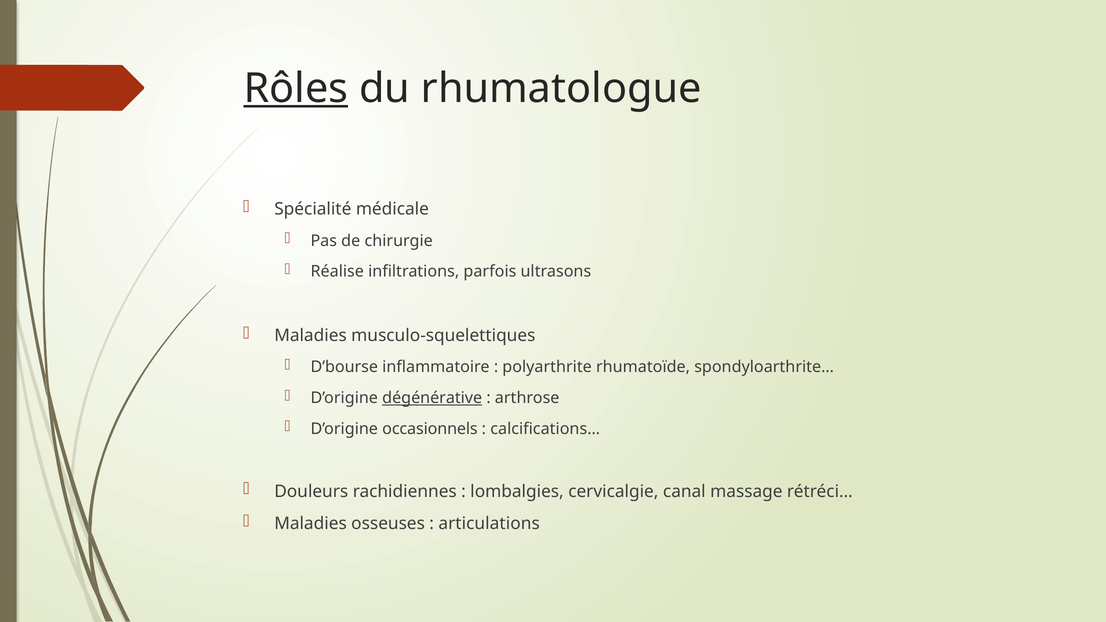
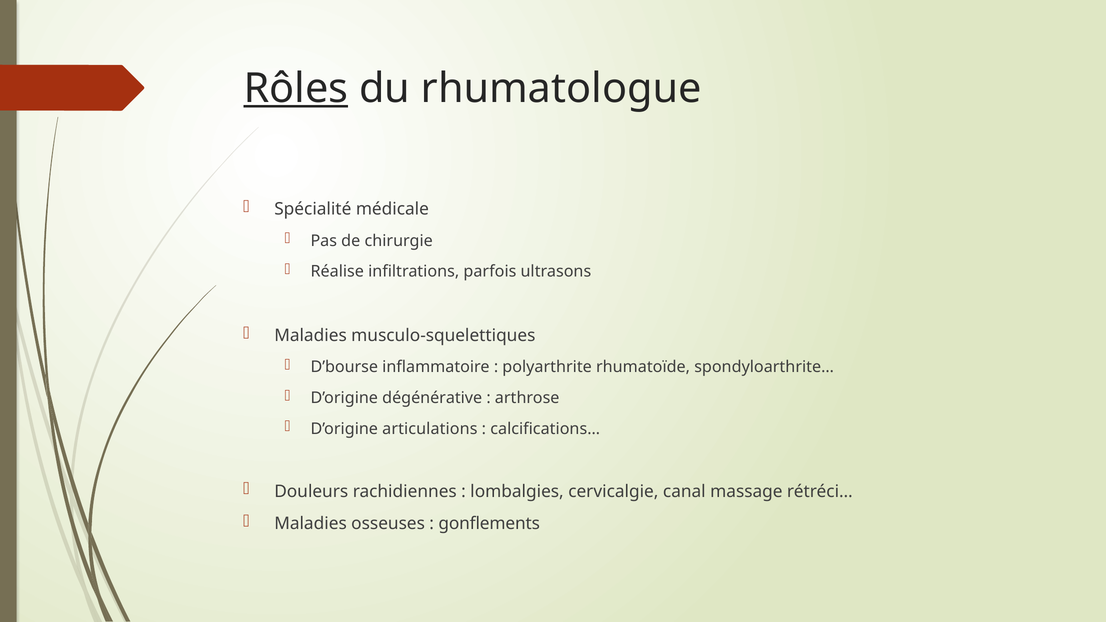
dégénérative underline: present -> none
occasionnels: occasionnels -> articulations
articulations: articulations -> gonflements
